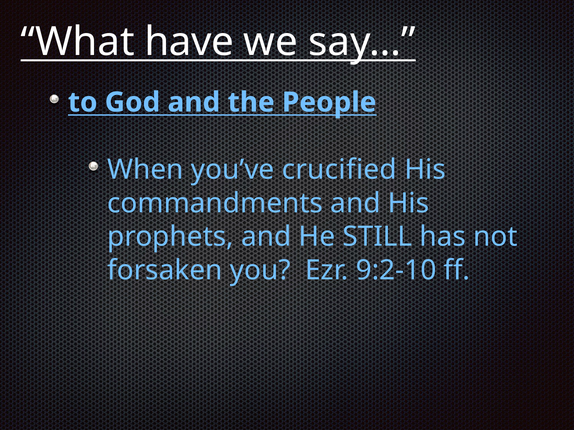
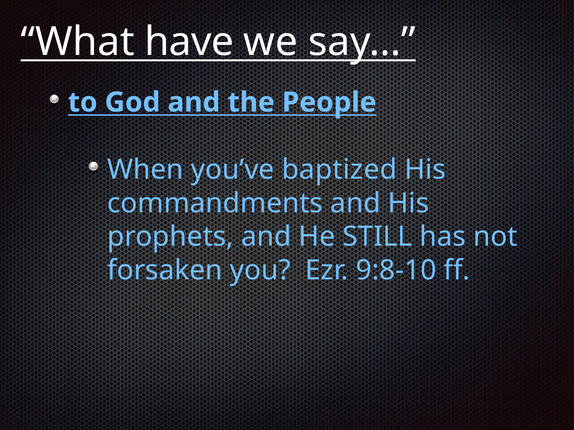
crucified: crucified -> baptized
9:2-10: 9:2-10 -> 9:8-10
